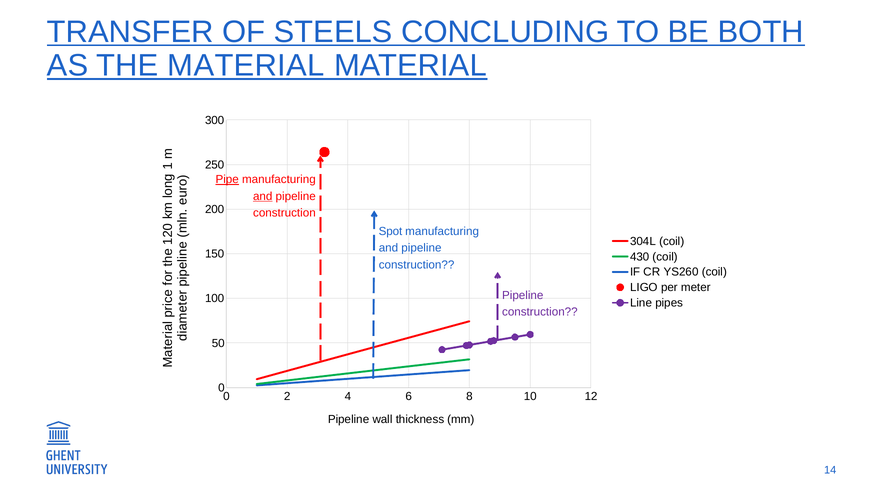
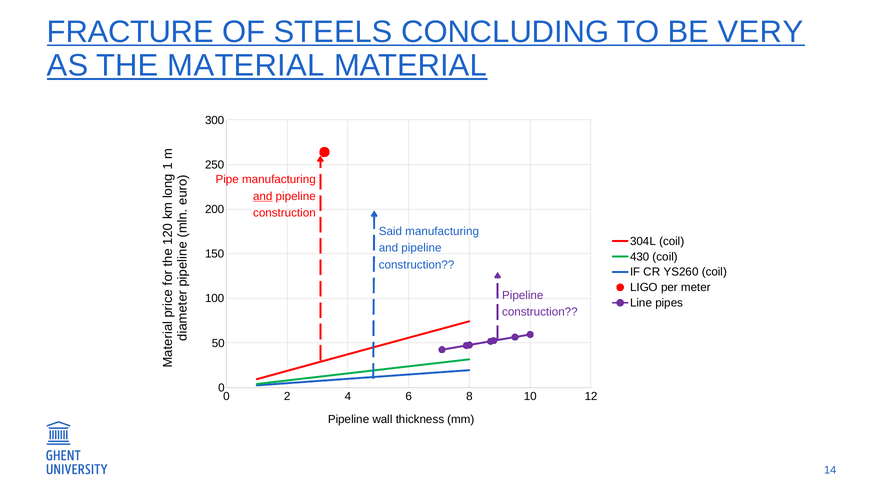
TRANSFER: TRANSFER -> FRACTURE
BOTH: BOTH -> VERY
Pipe underline: present -> none
Spot: Spot -> Said
